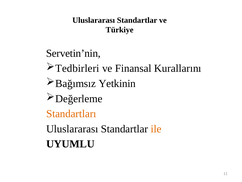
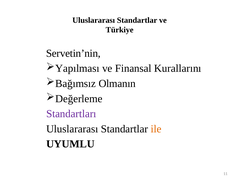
Tedbirleri: Tedbirleri -> Yapılması
Yetkinin: Yetkinin -> Olmanın
Standartları colour: orange -> purple
